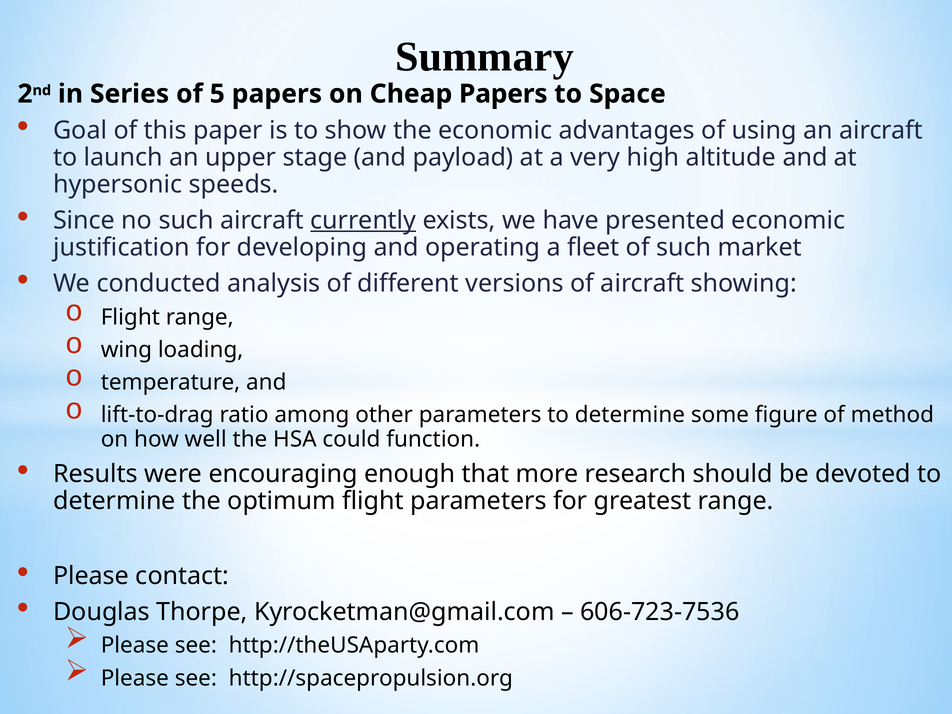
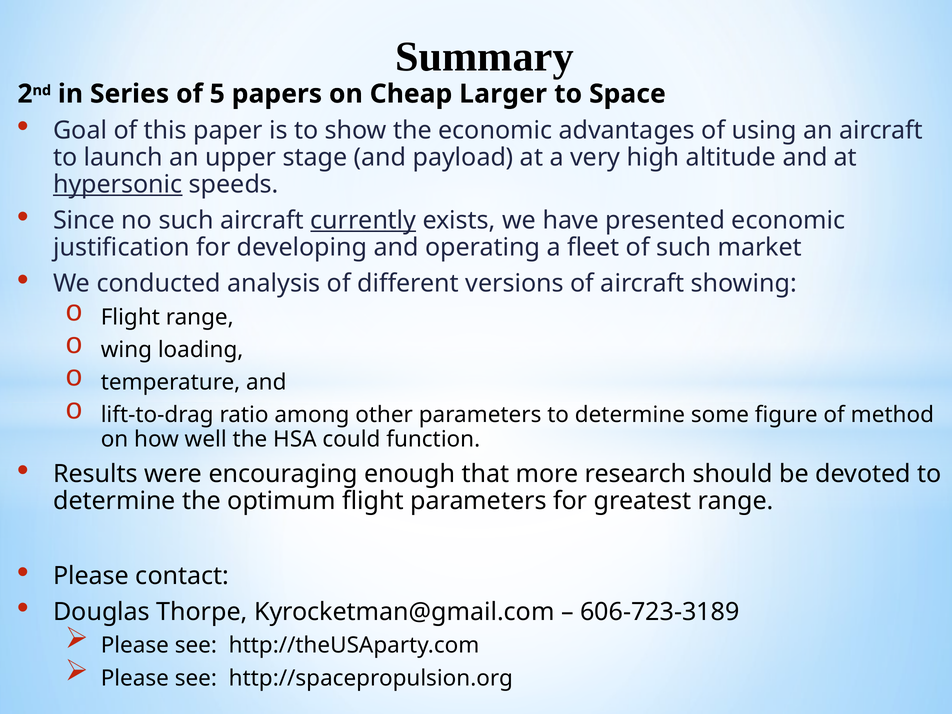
Cheap Papers: Papers -> Larger
hypersonic underline: none -> present
606-723-7536: 606-723-7536 -> 606-723-3189
